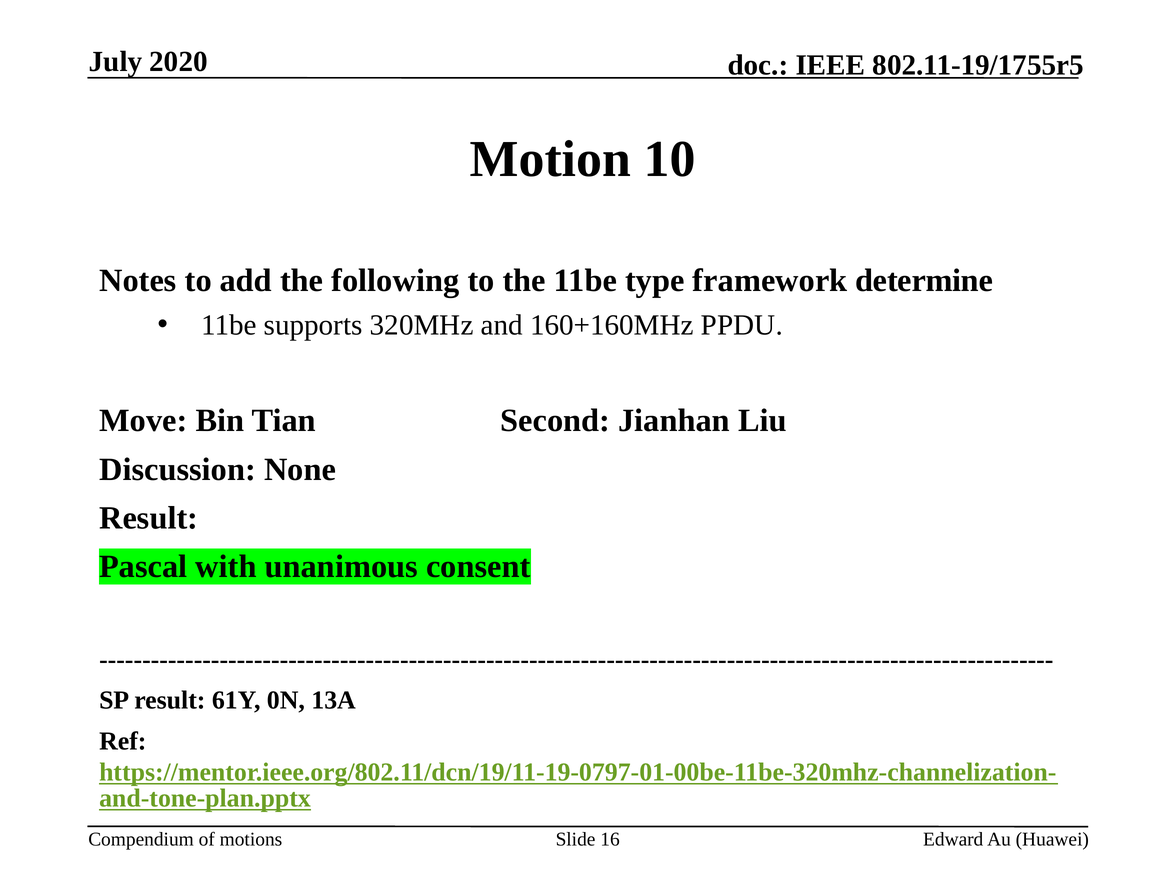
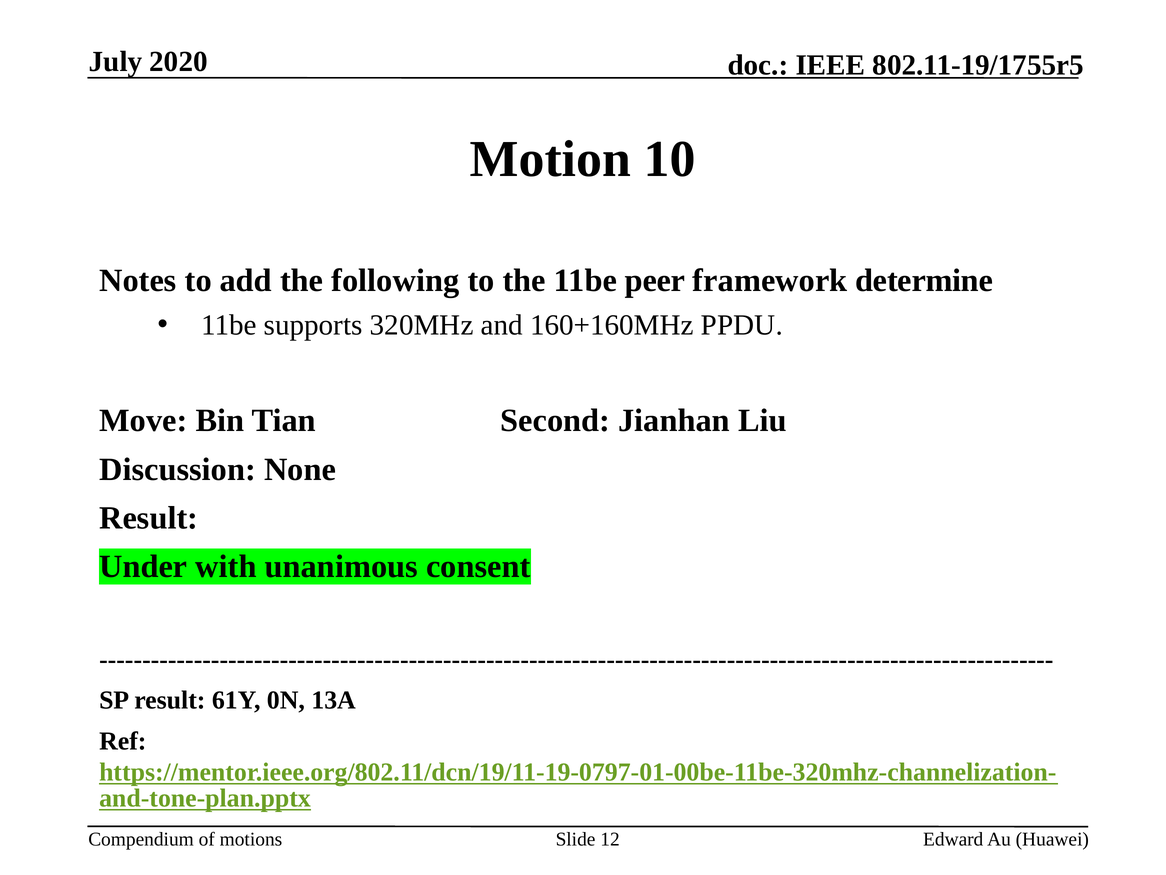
type: type -> peer
Pascal: Pascal -> Under
16: 16 -> 12
